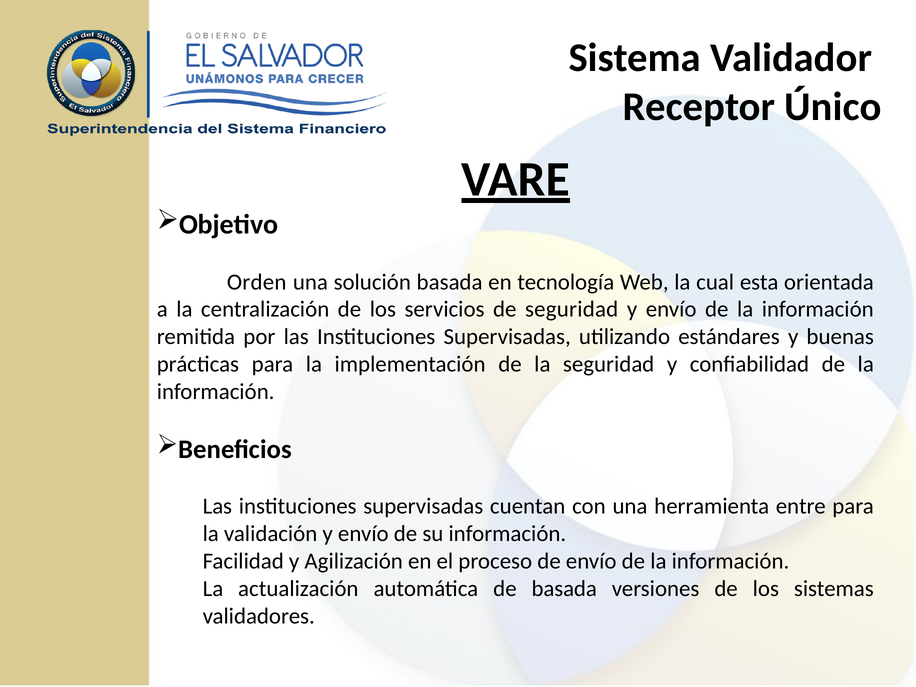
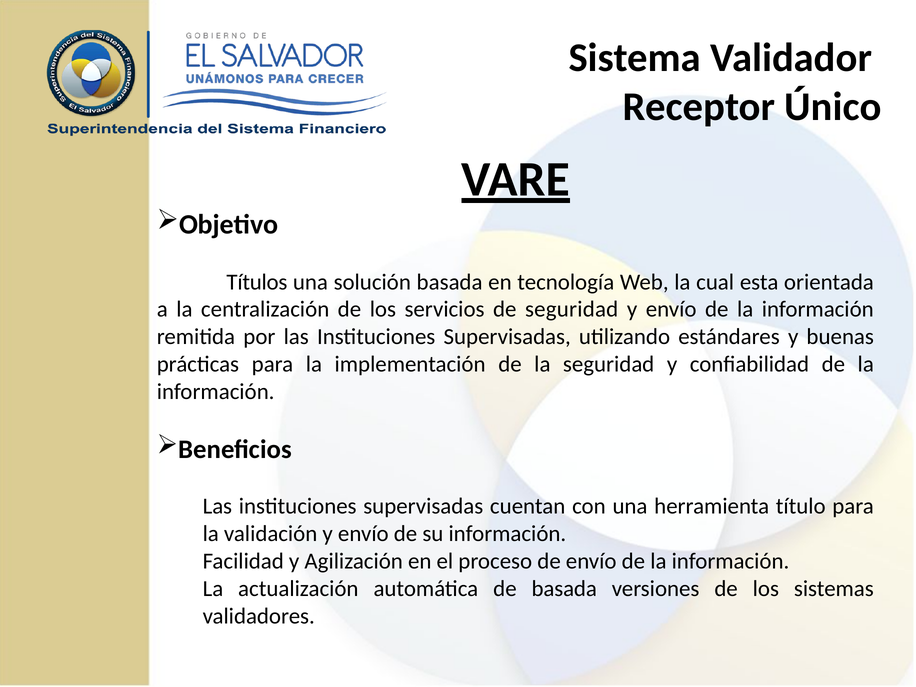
Orden: Orden -> Títulos
entre: entre -> título
